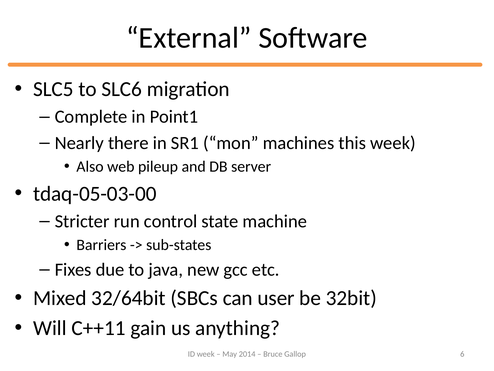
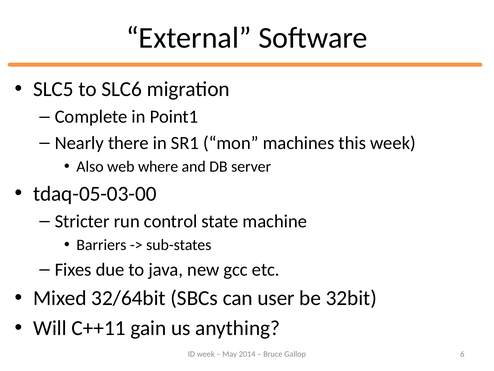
pileup: pileup -> where
